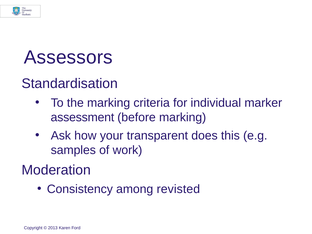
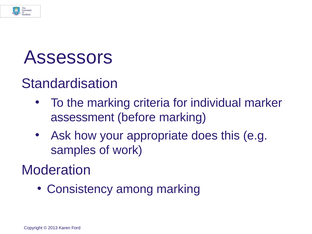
transparent: transparent -> appropriate
among revisted: revisted -> marking
